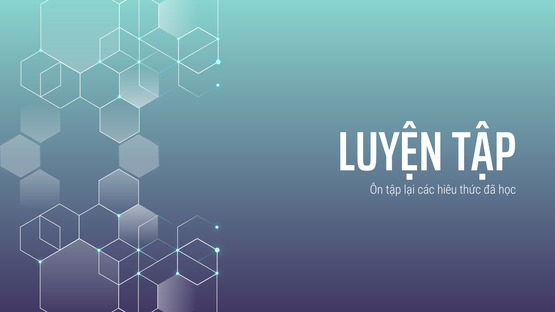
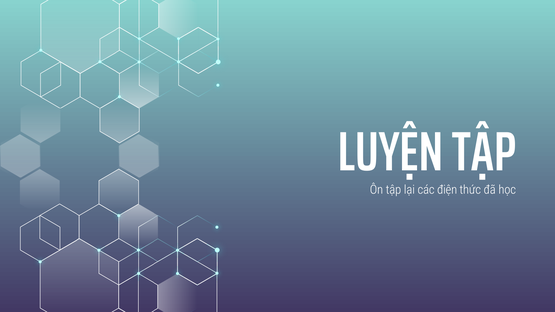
hiêu: hiêu -> điện
